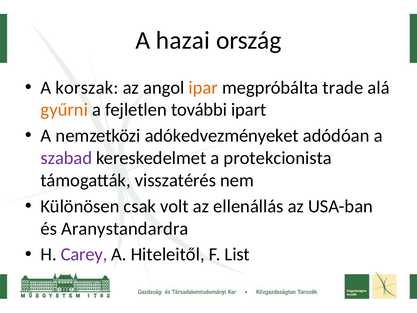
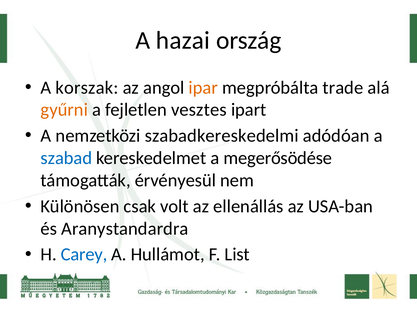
további: további -> vesztes
adókedvezményeket: adókedvezményeket -> szabadkereskedelmi
szabad colour: purple -> blue
protekcionista: protekcionista -> megerősödése
visszatérés: visszatérés -> érvényesül
Carey colour: purple -> blue
Hiteleitől: Hiteleitől -> Hullámot
